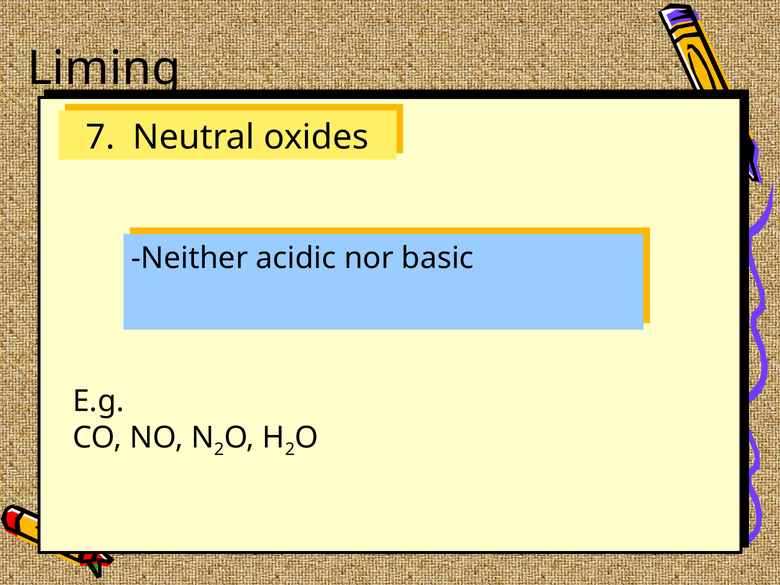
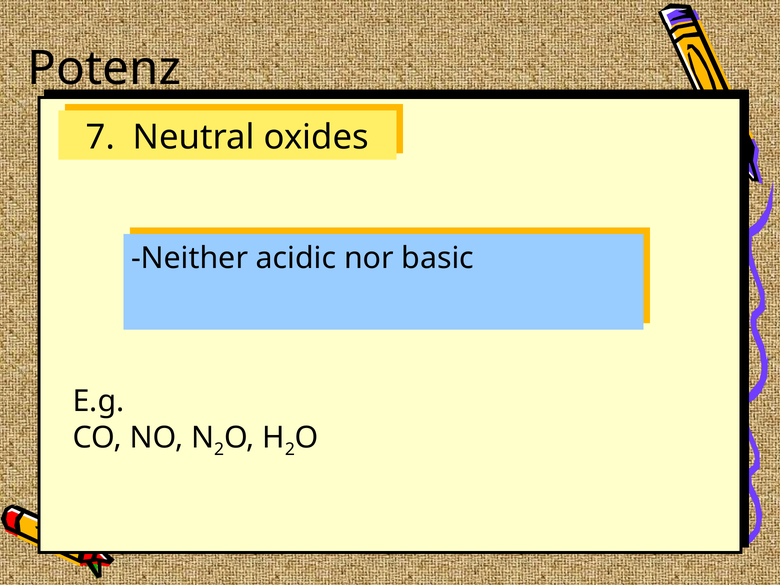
Liming: Liming -> Potenz
